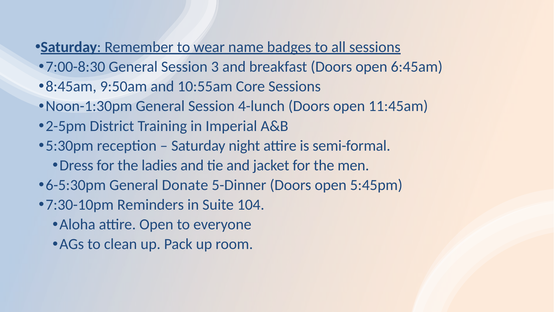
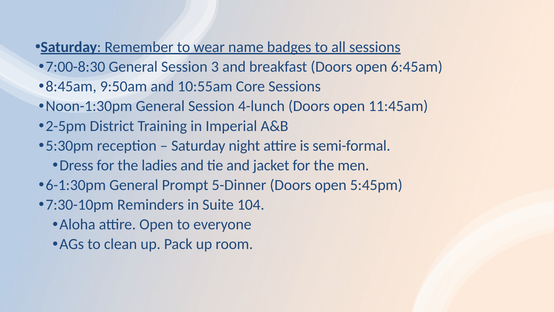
6-5:30pm: 6-5:30pm -> 6-1:30pm
Donate: Donate -> Prompt
